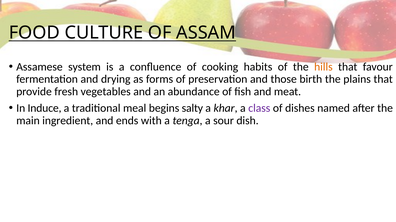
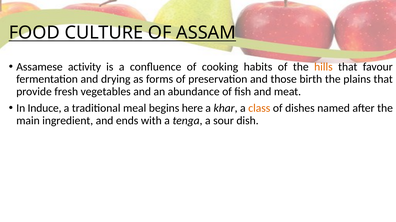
system: system -> activity
salty: salty -> here
class colour: purple -> orange
